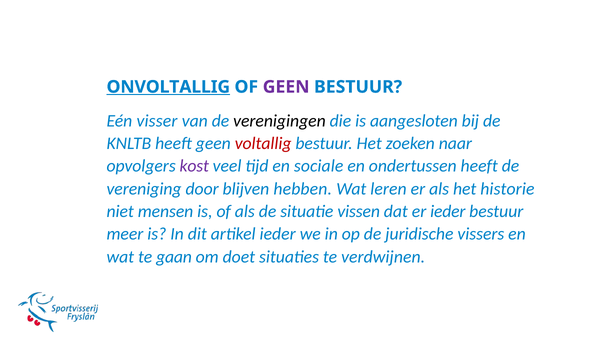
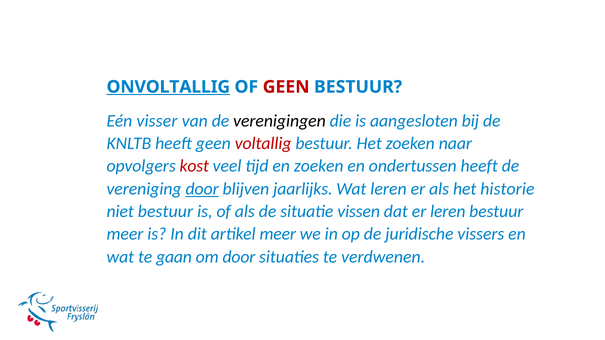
GEEN at (286, 87) colour: purple -> red
kost colour: purple -> red
en sociale: sociale -> zoeken
door at (202, 189) underline: none -> present
hebben: hebben -> jaarlijks
niet mensen: mensen -> bestuur
er ieder: ieder -> leren
artikel ieder: ieder -> meer
om doet: doet -> door
verdwijnen: verdwijnen -> verdwenen
